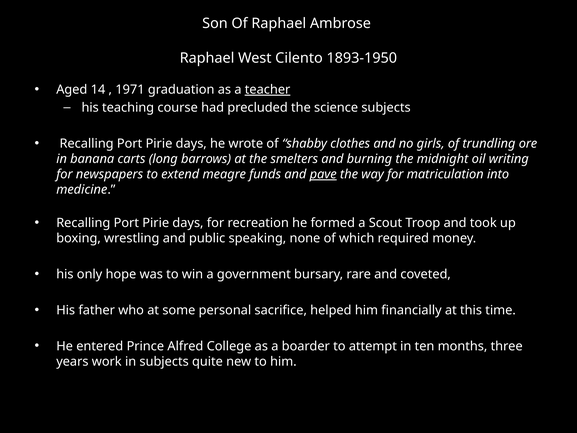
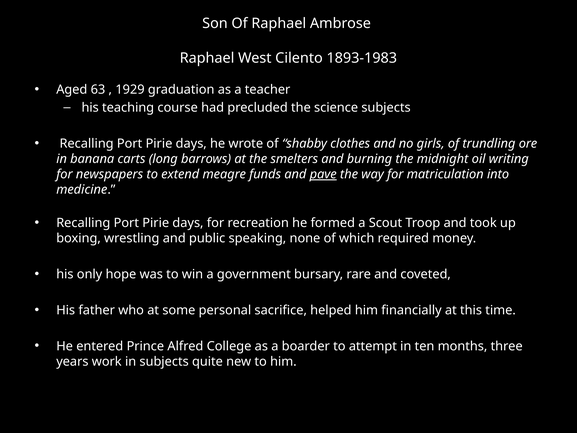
1893-1950: 1893-1950 -> 1893-1983
14: 14 -> 63
1971: 1971 -> 1929
teacher underline: present -> none
